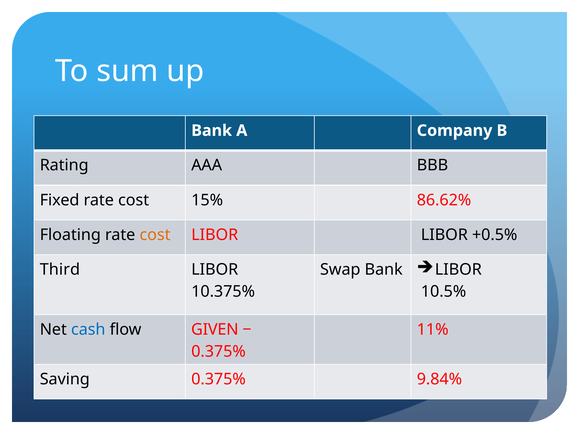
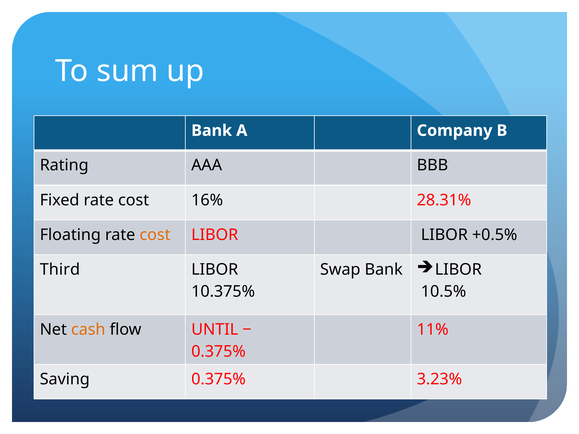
15%: 15% -> 16%
86.62%: 86.62% -> 28.31%
cash colour: blue -> orange
GIVEN: GIVEN -> UNTIL
9.84%: 9.84% -> 3.23%
